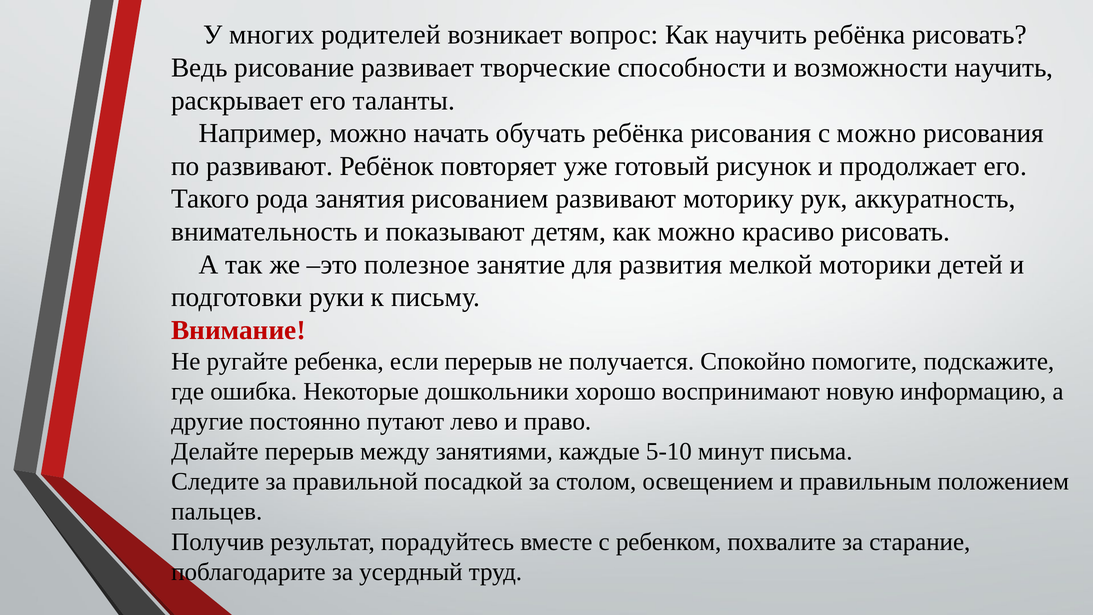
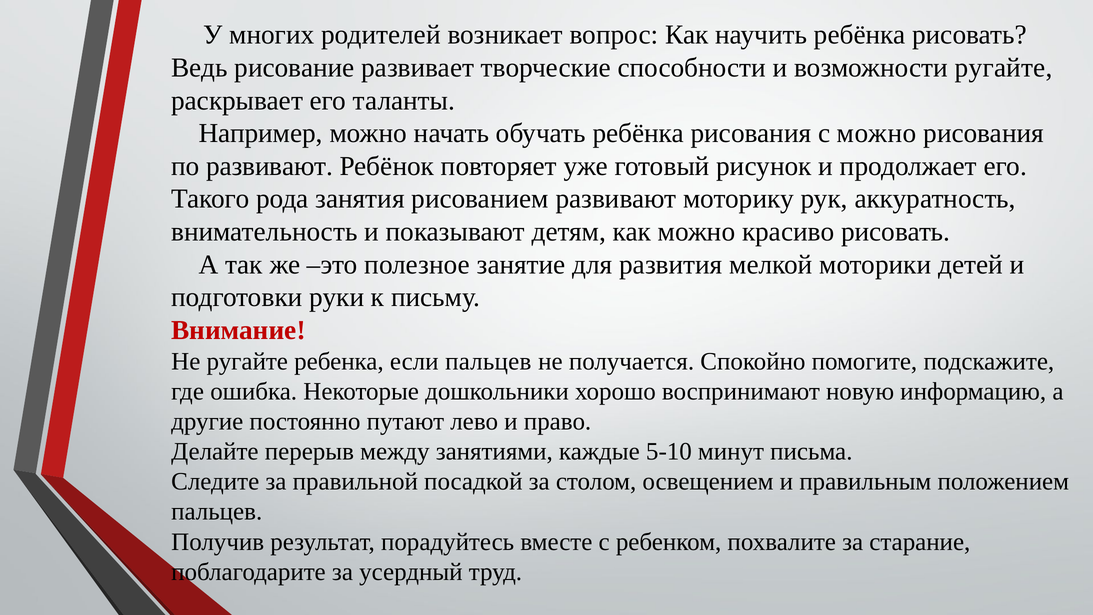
возможности научить: научить -> ругайте
если перерыв: перерыв -> пальцев
